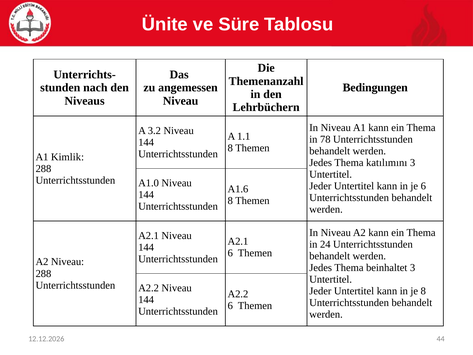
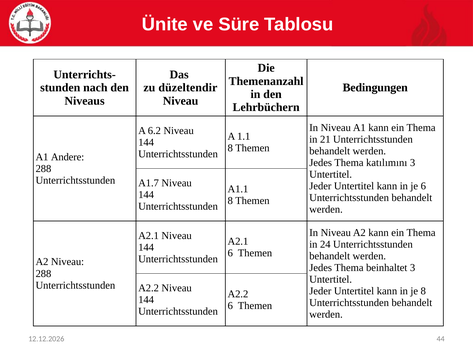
angemessen: angemessen -> düzeltendir
3.2: 3.2 -> 6.2
78: 78 -> 21
Kimlik: Kimlik -> Andere
A1.0: A1.0 -> A1.7
A1.6: A1.6 -> A1.1
